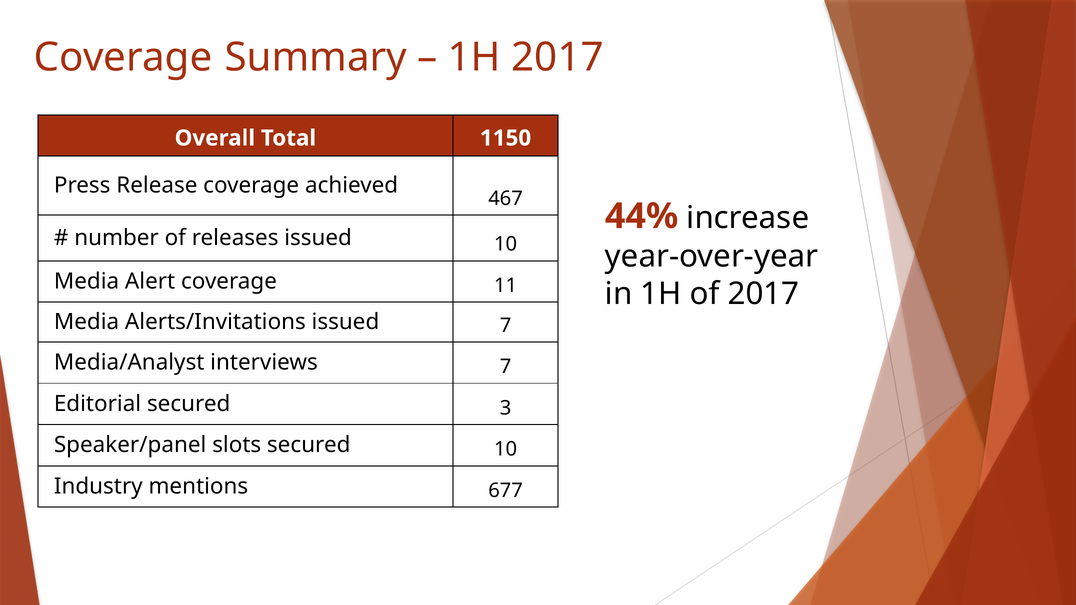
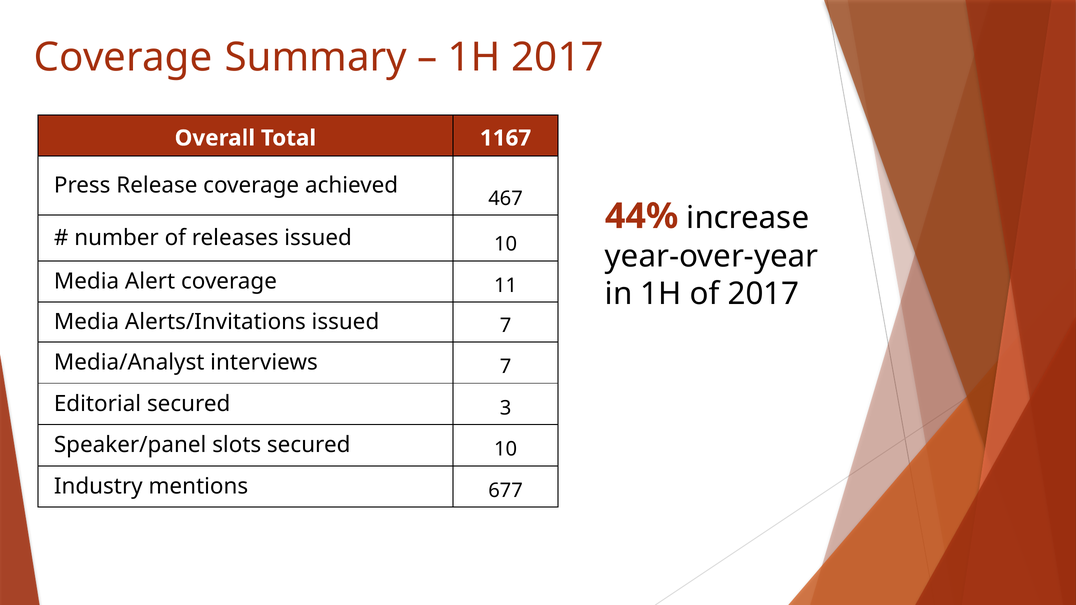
1150: 1150 -> 1167
